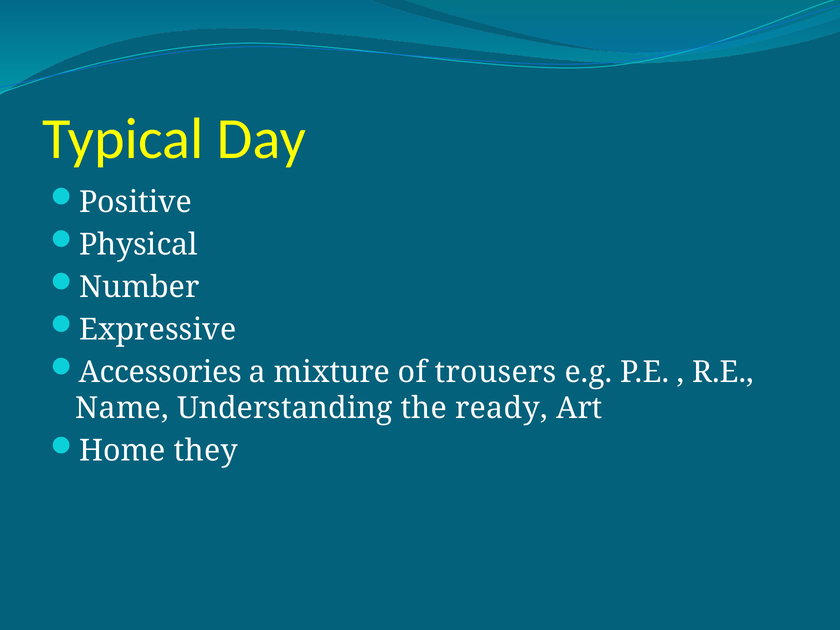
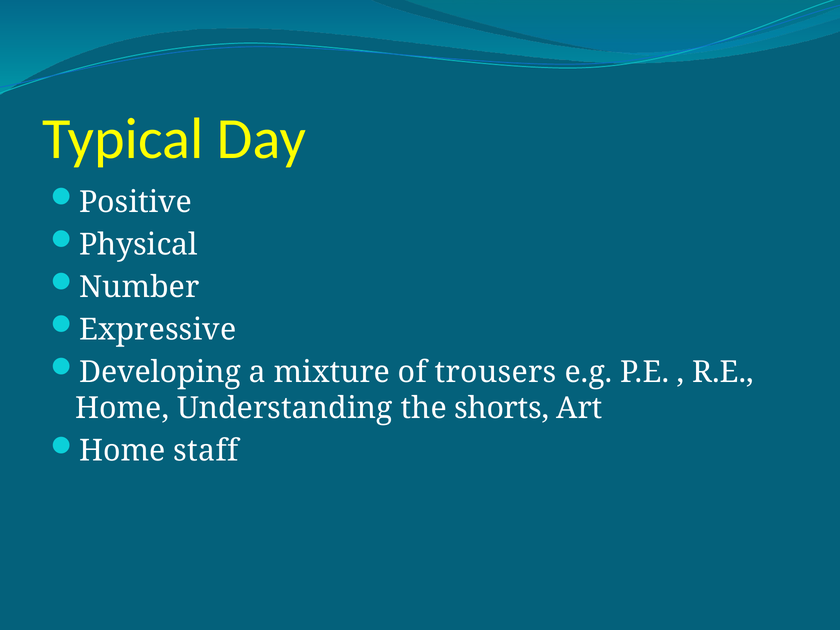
Accessories: Accessories -> Developing
Name at (122, 408): Name -> Home
ready: ready -> shorts
they: they -> staff
